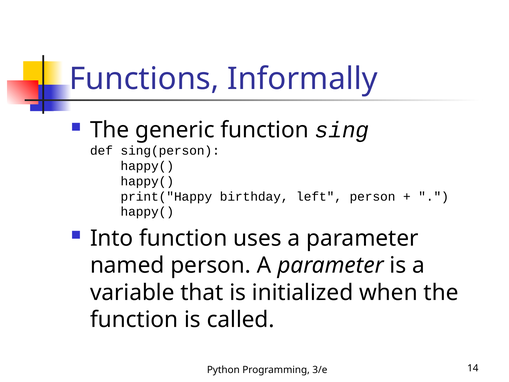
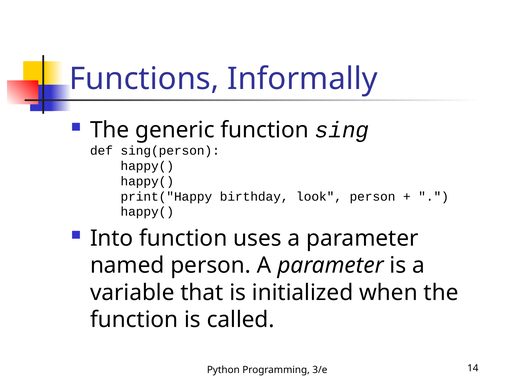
left: left -> look
